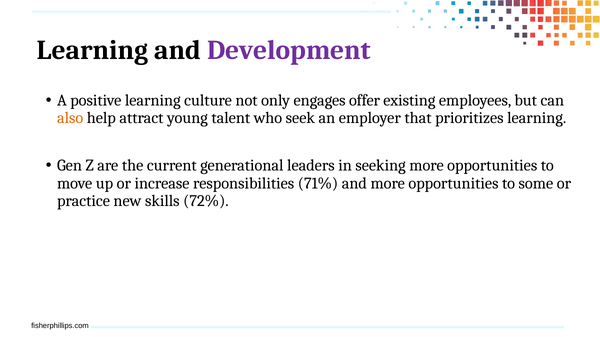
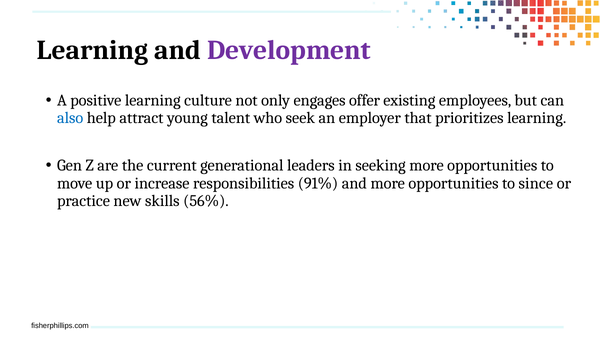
also colour: orange -> blue
71%: 71% -> 91%
some: some -> since
72%: 72% -> 56%
